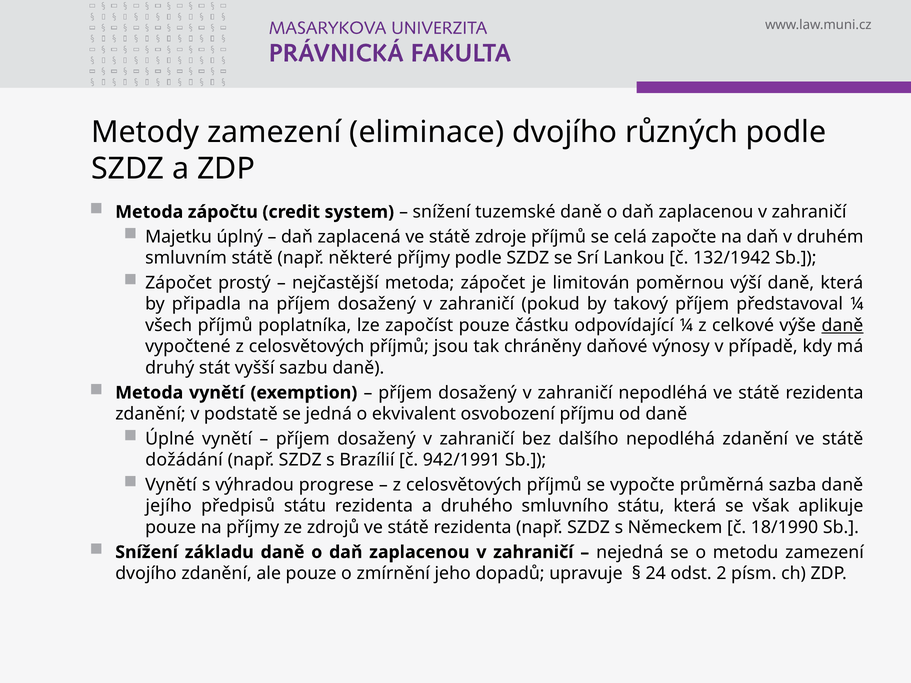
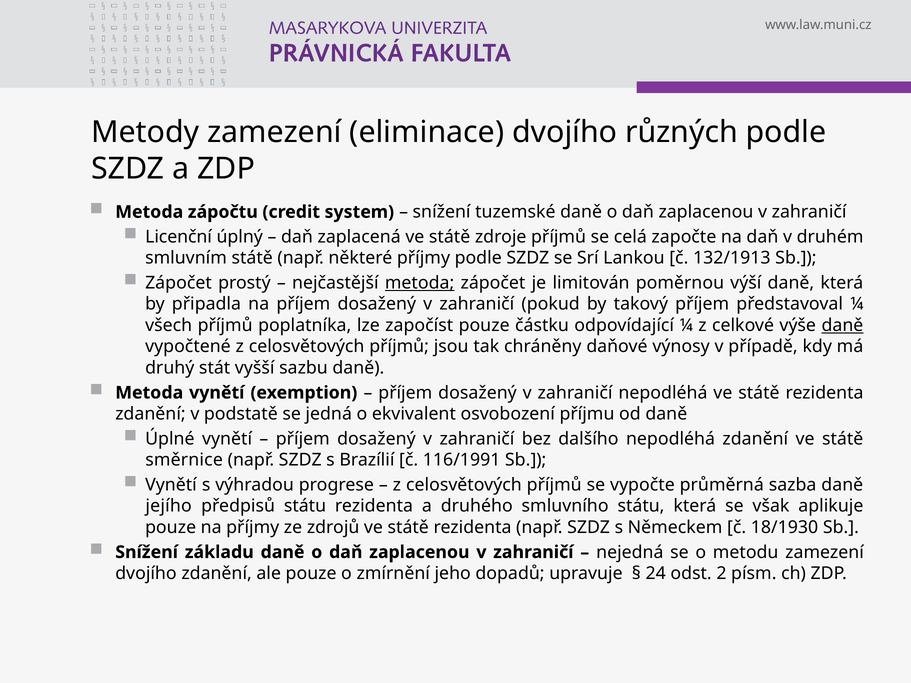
Majetku: Majetku -> Licenční
132/1942: 132/1942 -> 132/1913
metoda at (420, 283) underline: none -> present
dožádání: dožádání -> směrnice
942/1991: 942/1991 -> 116/1991
18/1990: 18/1990 -> 18/1930
